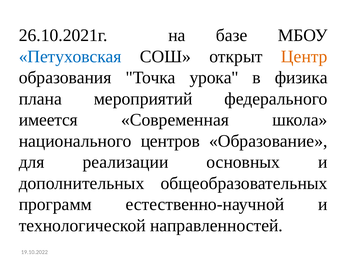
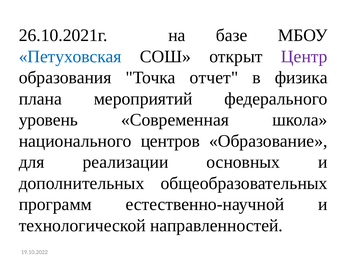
Центр colour: orange -> purple
урока: урока -> отчет
имеется: имеется -> уровень
